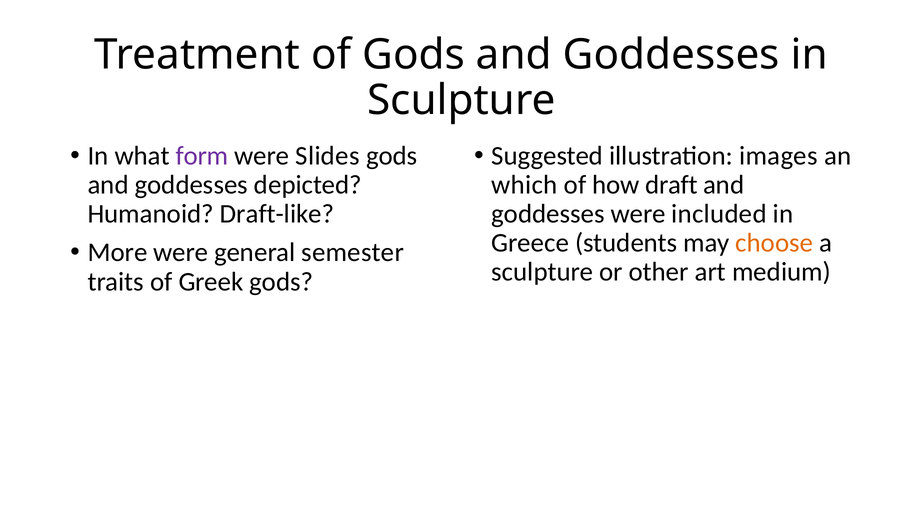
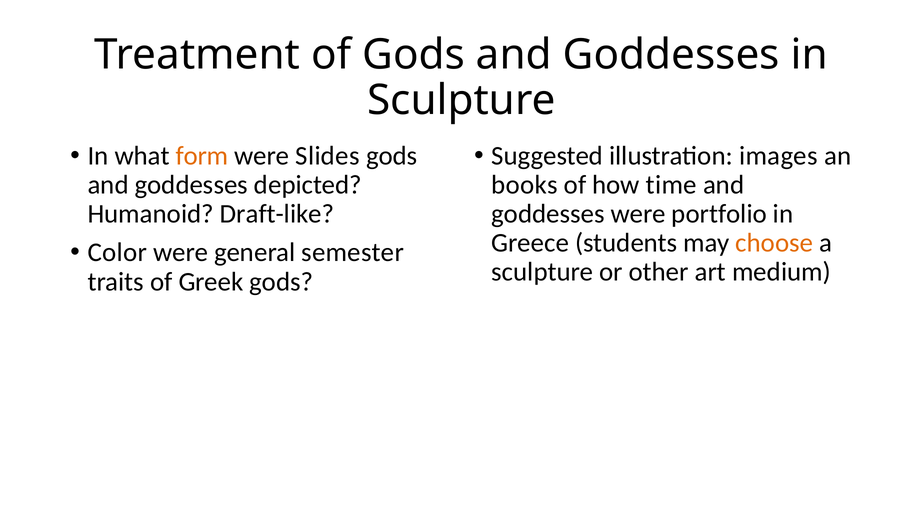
form colour: purple -> orange
which: which -> books
draft: draft -> time
included: included -> portfolio
More: More -> Color
